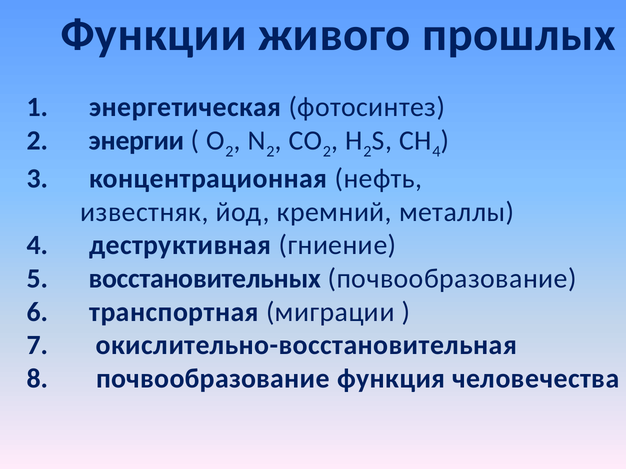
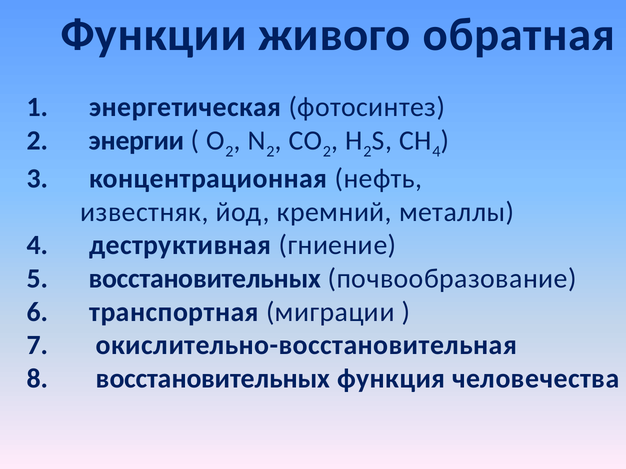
прошлых: прошлых -> обратная
почвообразование at (213, 379): почвообразование -> восстановительных
